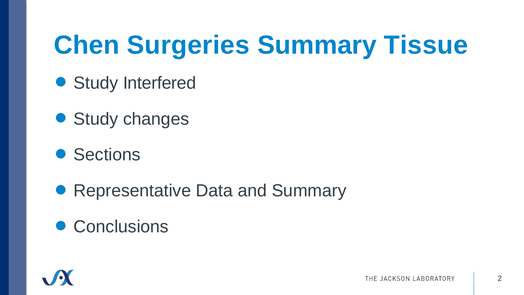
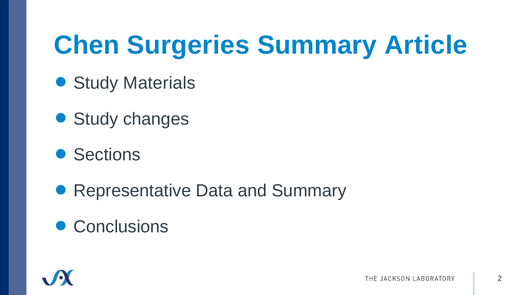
Tissue: Tissue -> Article
Interfered: Interfered -> Materials
